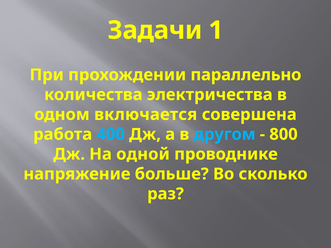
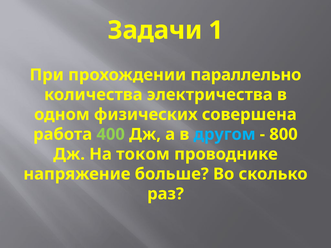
включается: включается -> физических
400 colour: light blue -> light green
одной: одной -> током
